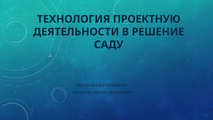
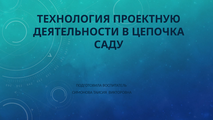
РЕШЕНИЕ: РЕШЕНИЕ -> ЦЕПОЧКА
